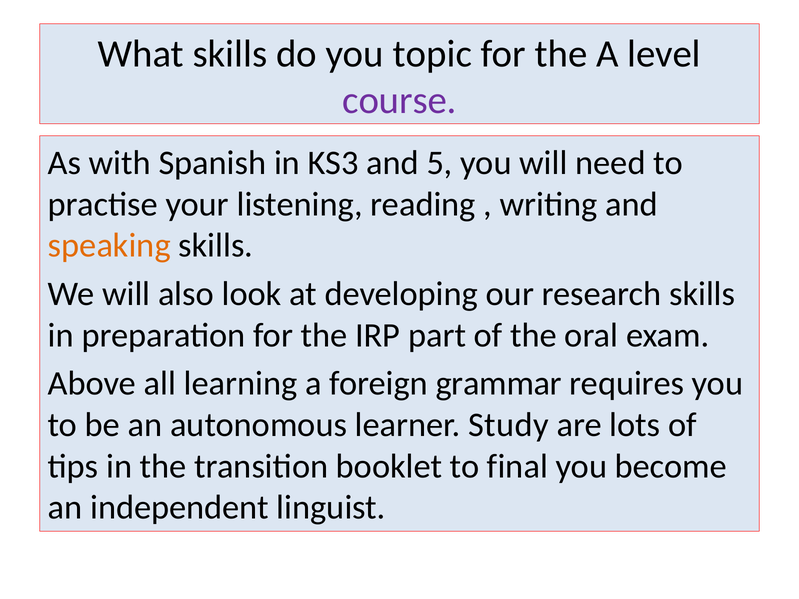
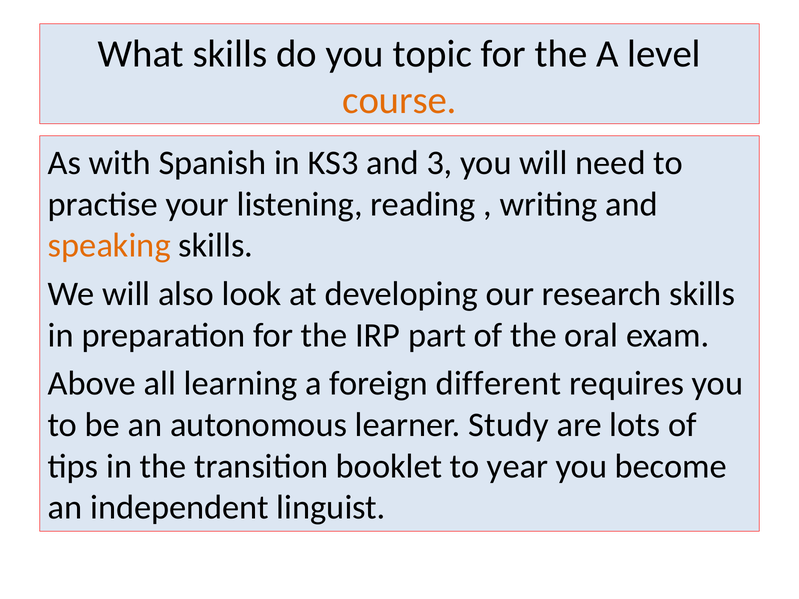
course colour: purple -> orange
5: 5 -> 3
grammar: grammar -> different
final: final -> year
